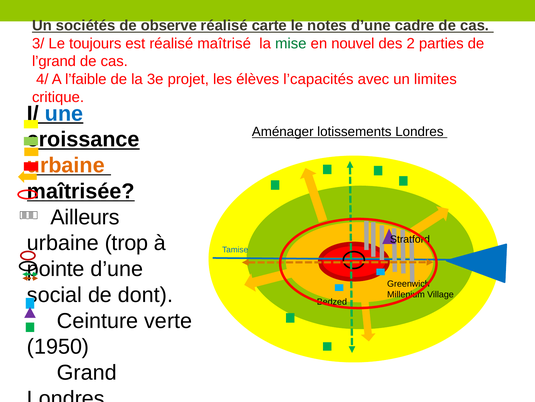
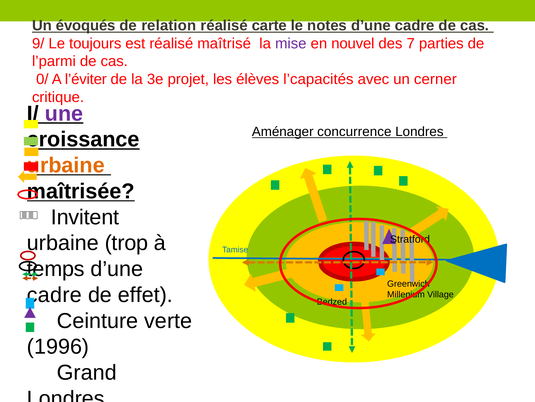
sociétés: sociétés -> évoqués
observe: observe -> relation
3/: 3/ -> 9/
mise colour: green -> purple
2: 2 -> 7
l’grand: l’grand -> l’parmi
4/: 4/ -> 0/
l’faible: l’faible -> l’éviter
limites: limites -> cerner
une colour: blue -> purple
lotissements: lotissements -> concurrence
Ailleurs: Ailleurs -> Invitent
pointe: pointe -> temps
social at (54, 294): social -> cadre
dont: dont -> effet
1950: 1950 -> 1996
